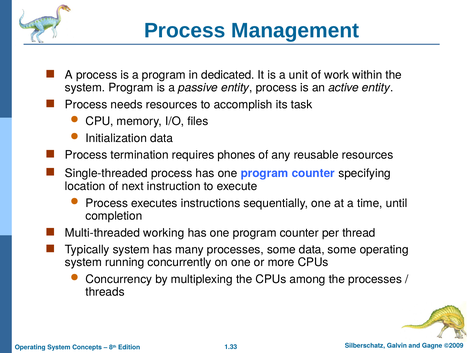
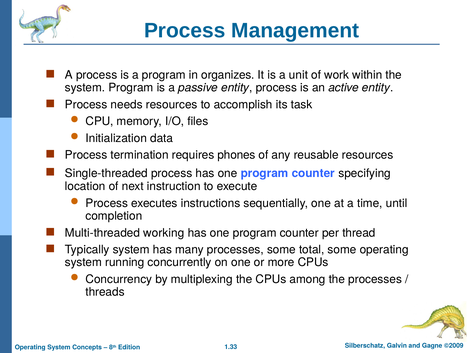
dedicated: dedicated -> organizes
some data: data -> total
